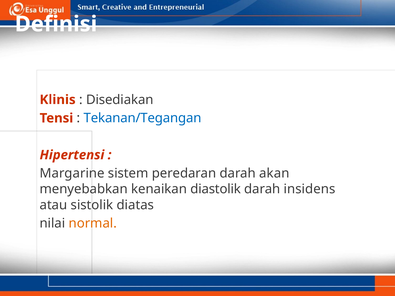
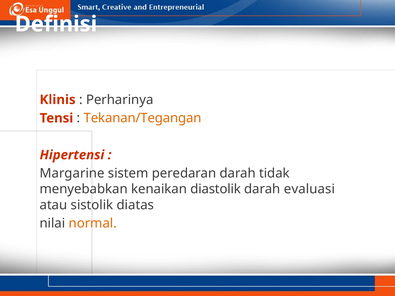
Disediakan: Disediakan -> Perharinya
Tekanan/Tegangan colour: blue -> orange
akan: akan -> tidak
insidens: insidens -> evaluasi
